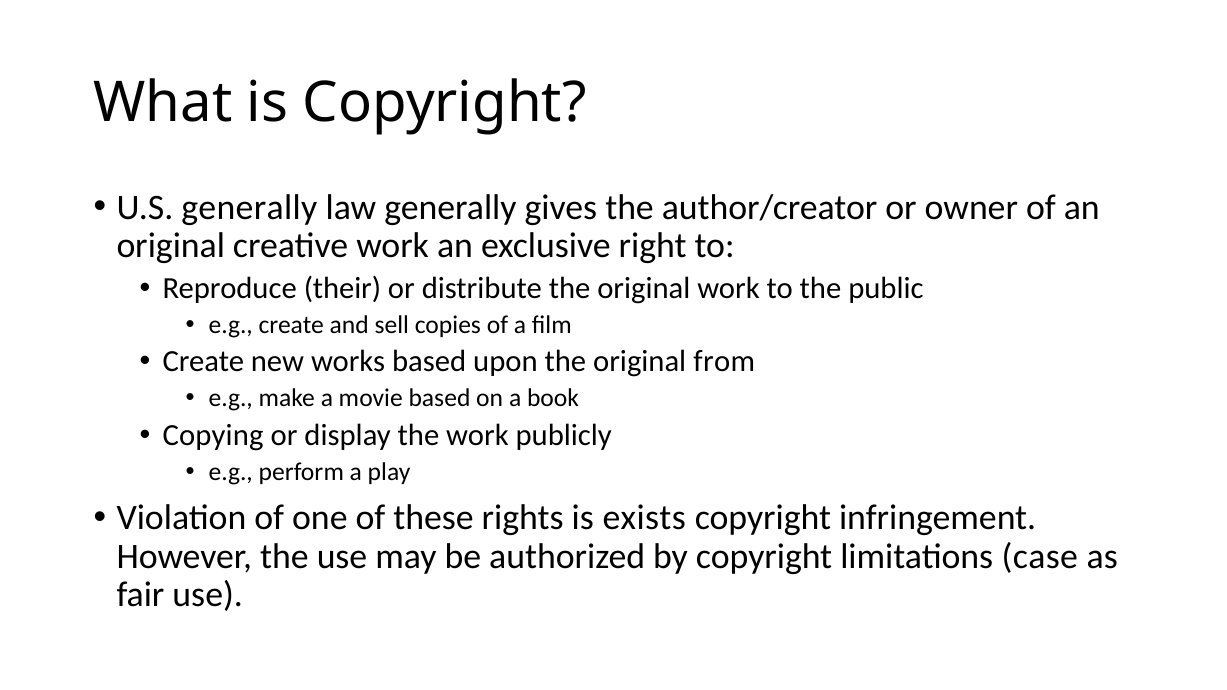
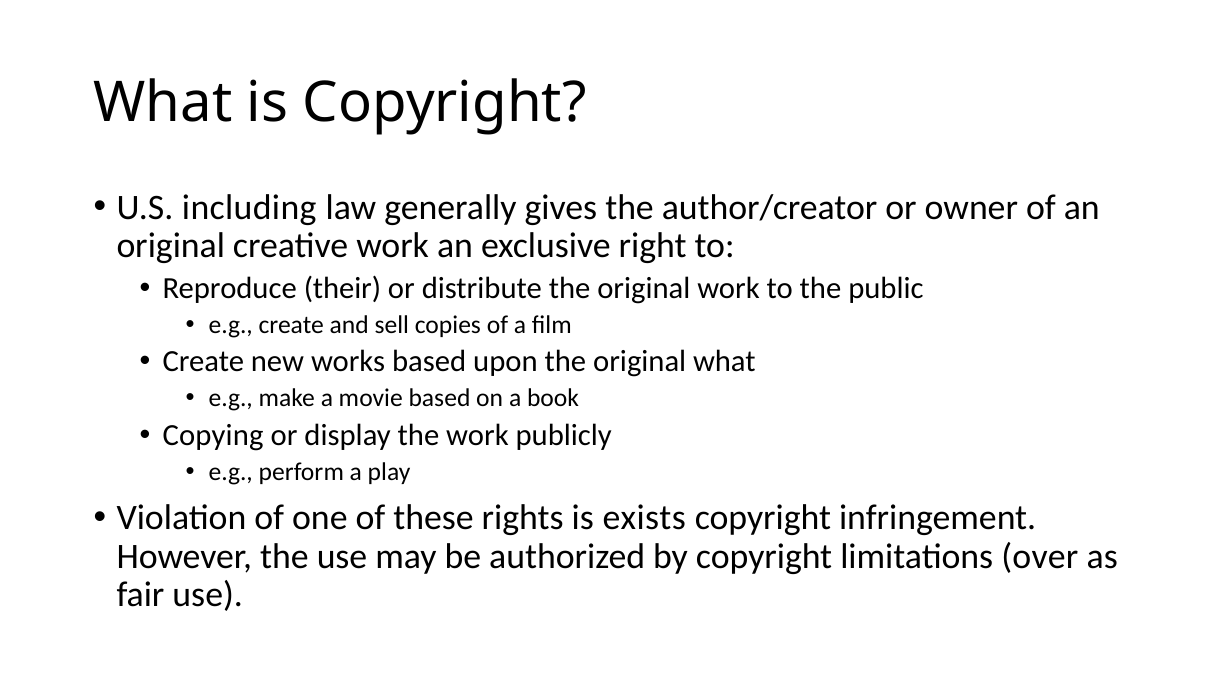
U.S generally: generally -> including
original from: from -> what
case: case -> over
